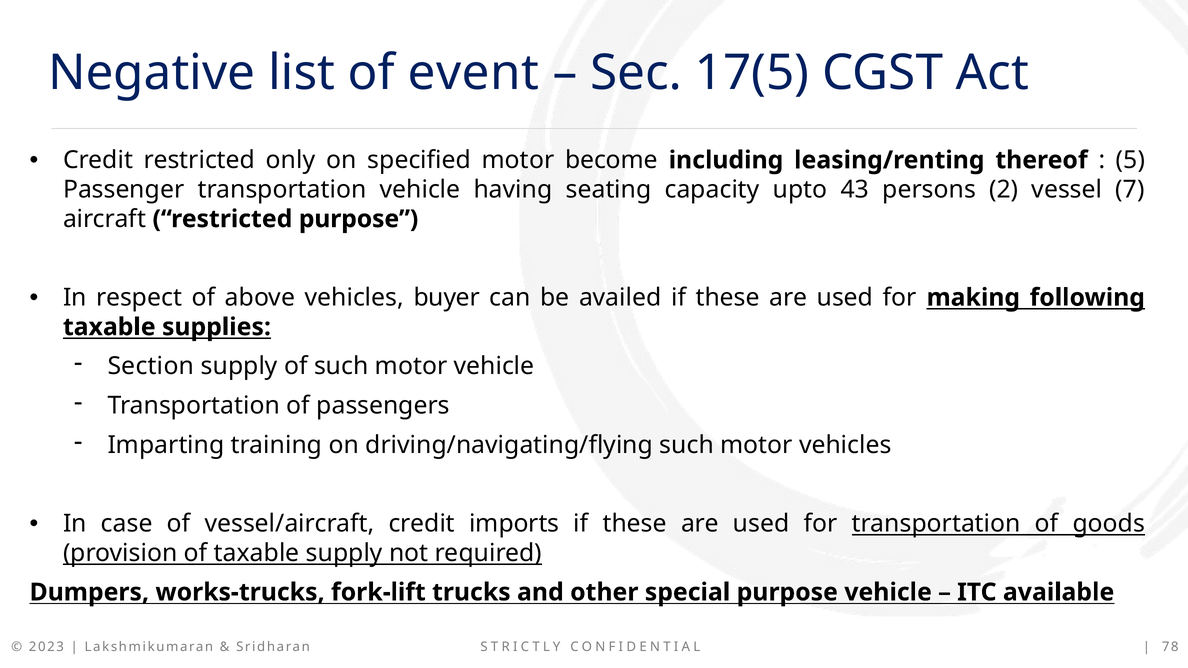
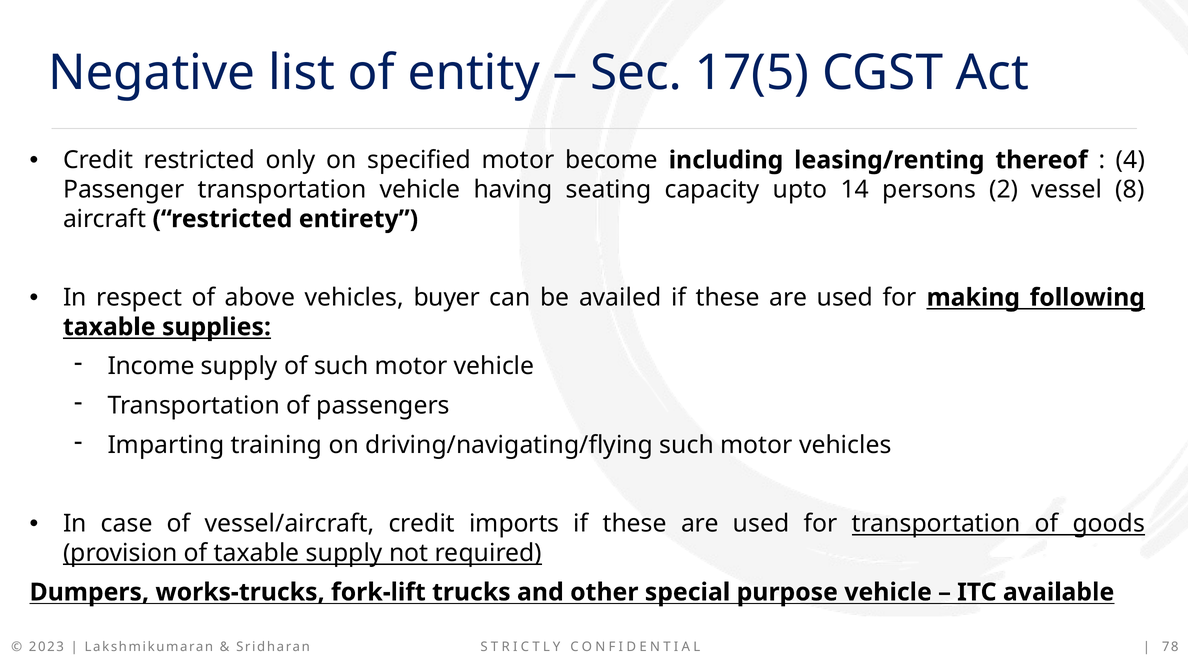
event: event -> entity
5: 5 -> 4
43: 43 -> 14
7: 7 -> 8
restricted purpose: purpose -> entirety
Section: Section -> Income
